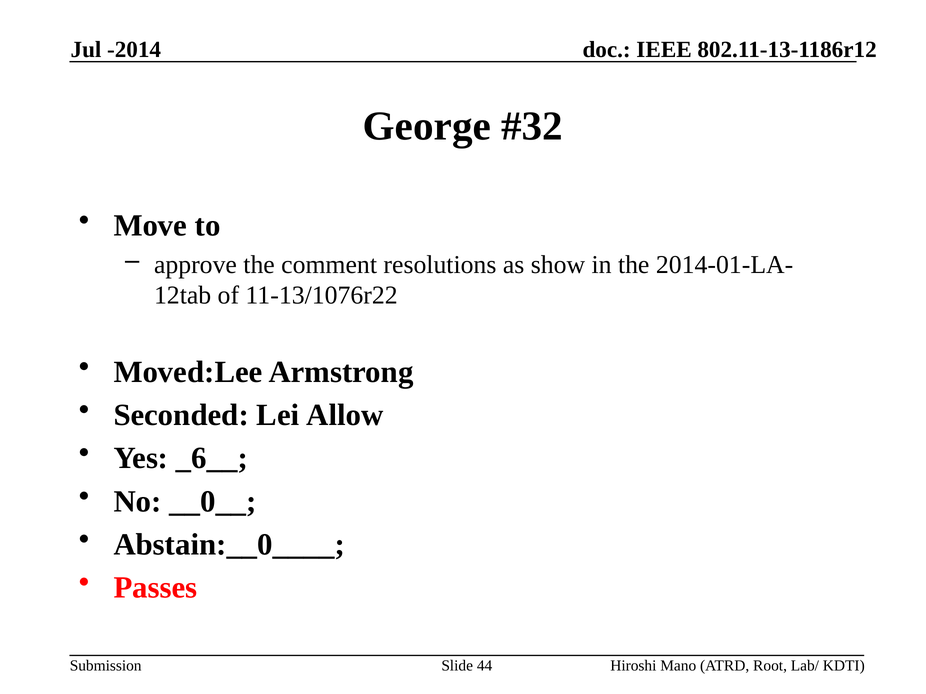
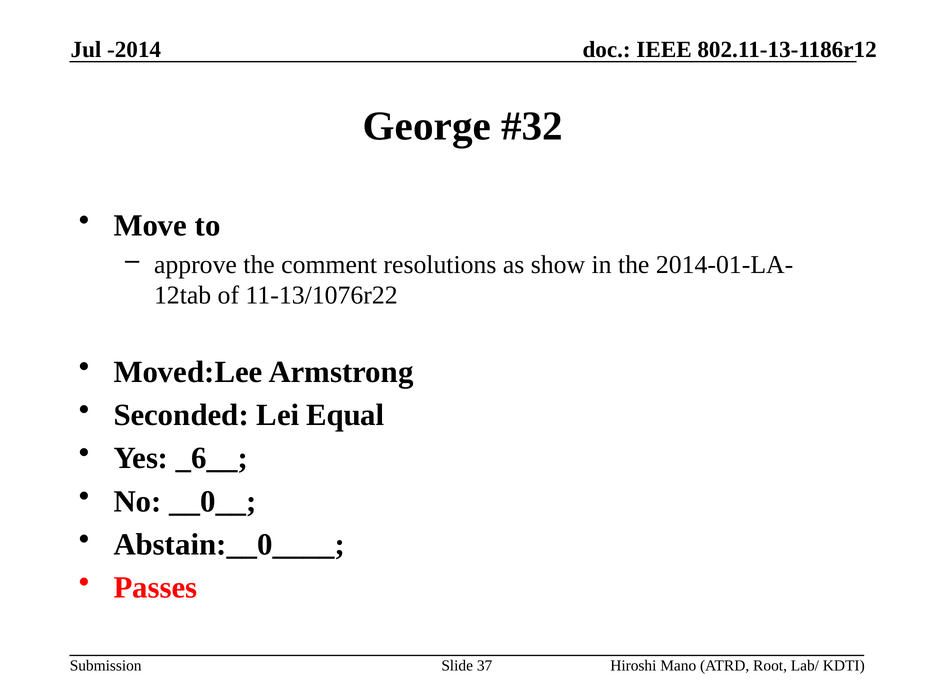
Allow: Allow -> Equal
44: 44 -> 37
